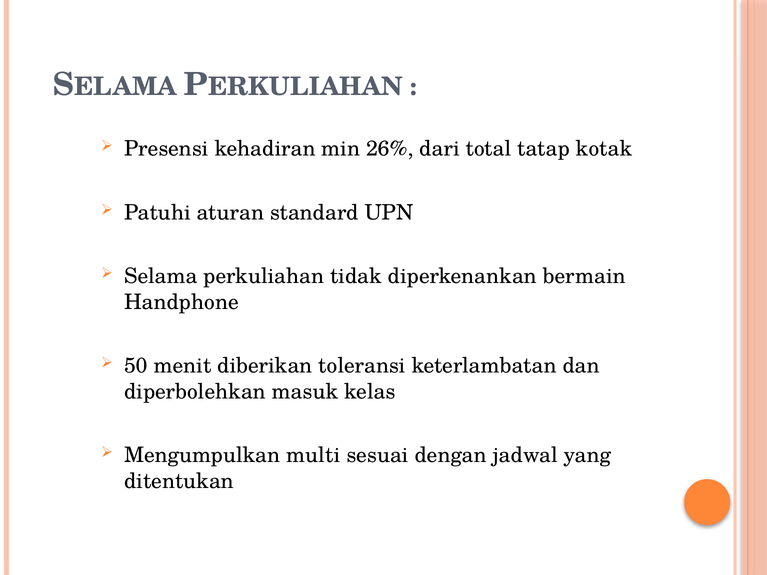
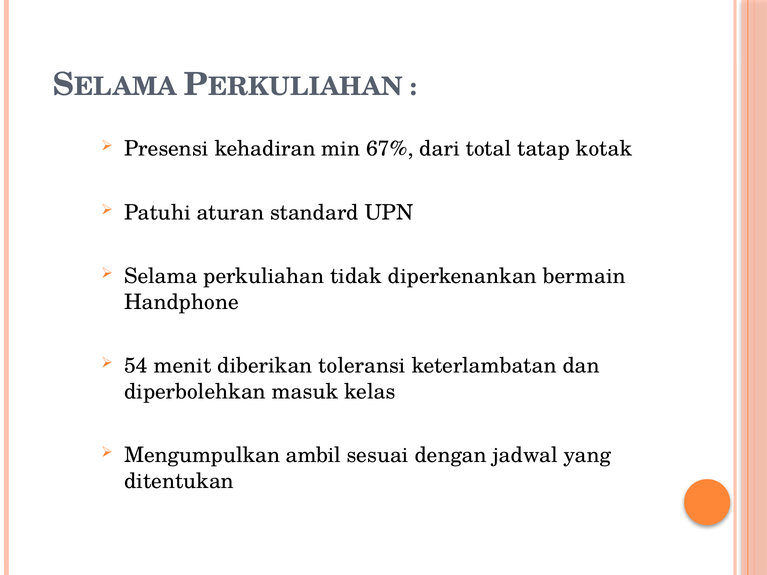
26%: 26% -> 67%
50: 50 -> 54
multi: multi -> ambil
